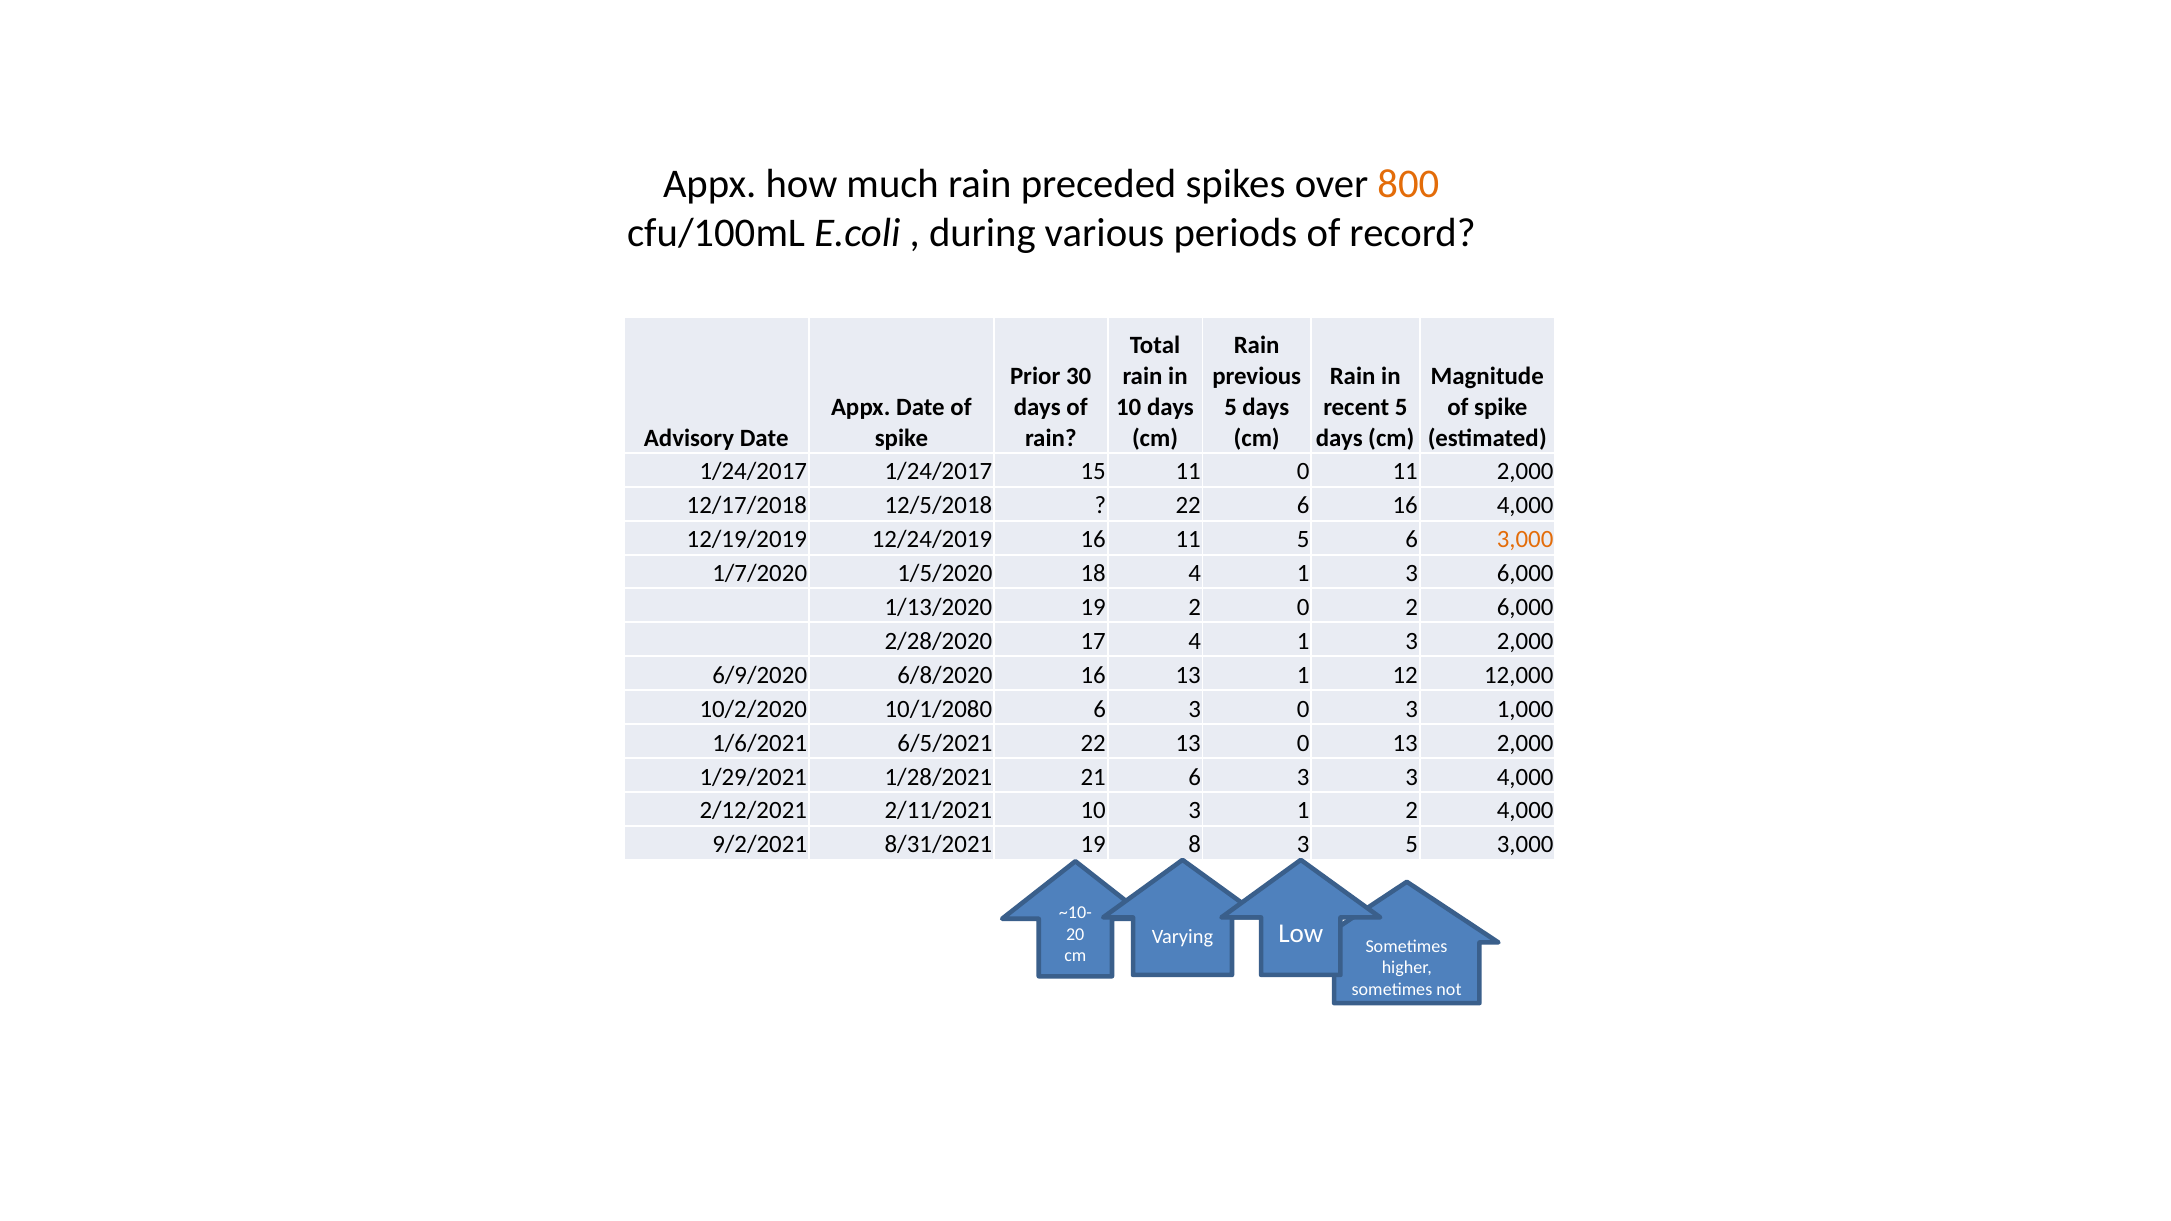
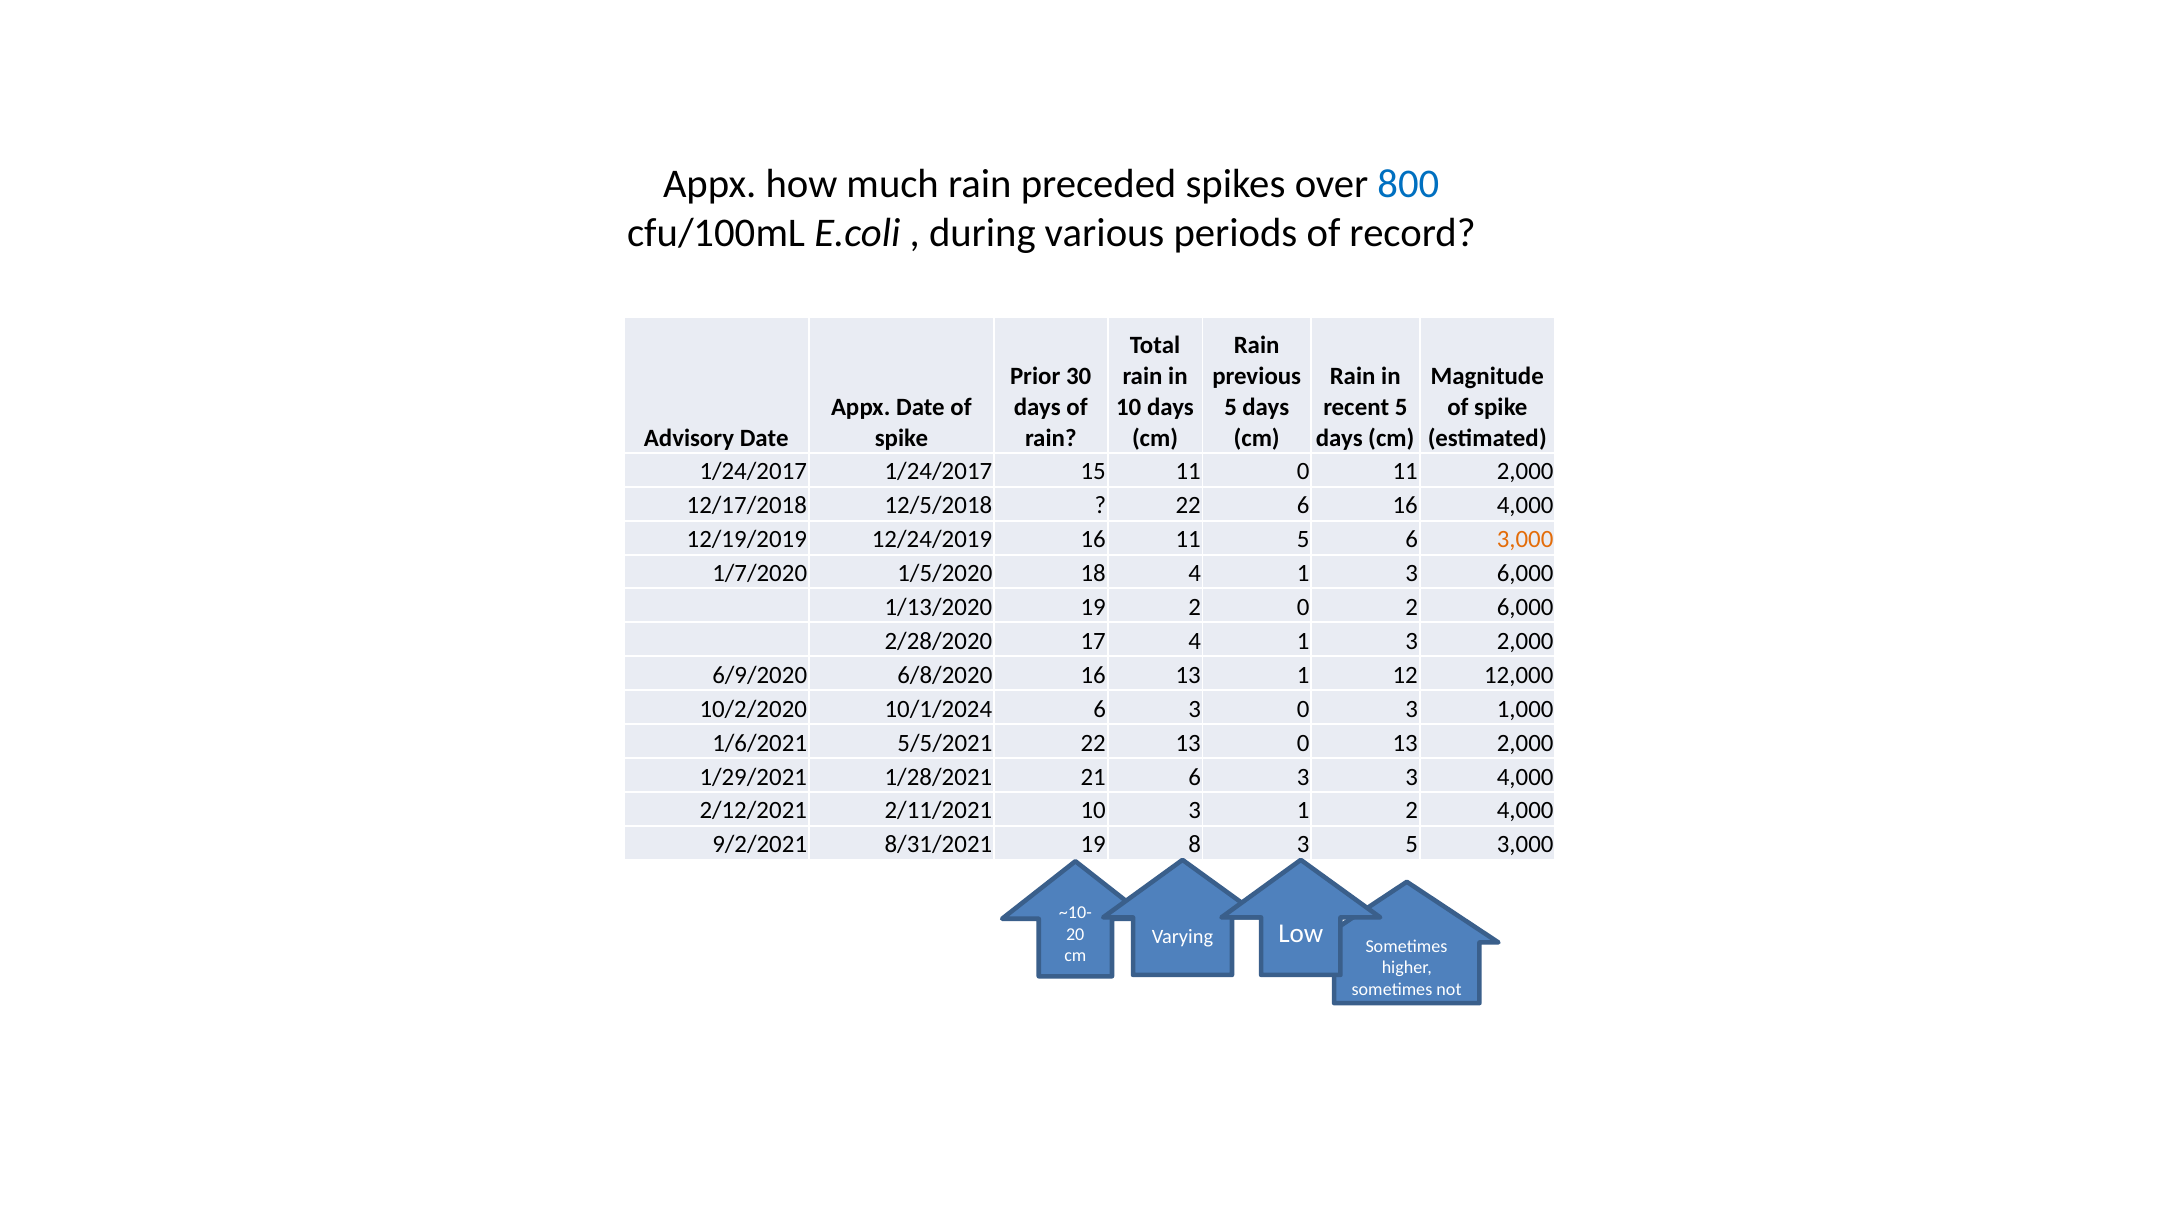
800 colour: orange -> blue
10/1/2080: 10/1/2080 -> 10/1/2024
6/5/2021: 6/5/2021 -> 5/5/2021
